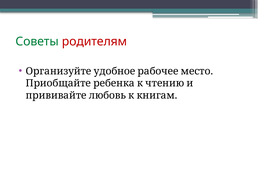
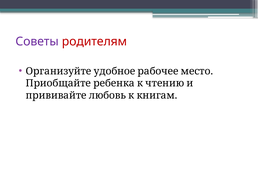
Советы colour: green -> purple
